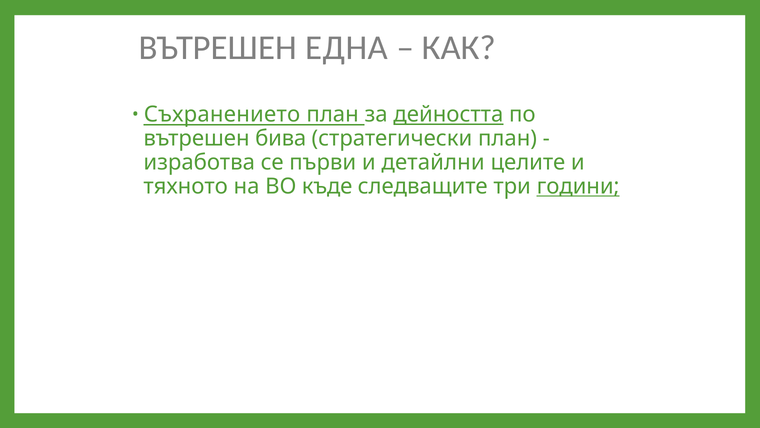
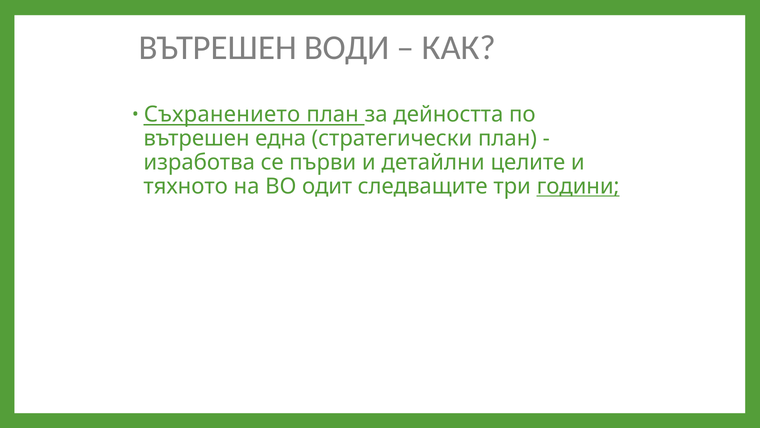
ЕДНА: ЕДНА -> ВОДИ
дейността underline: present -> none
бива: бива -> една
къде: къде -> одит
